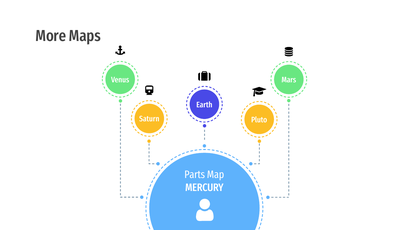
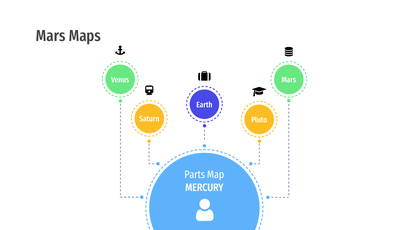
More at (51, 36): More -> Mars
